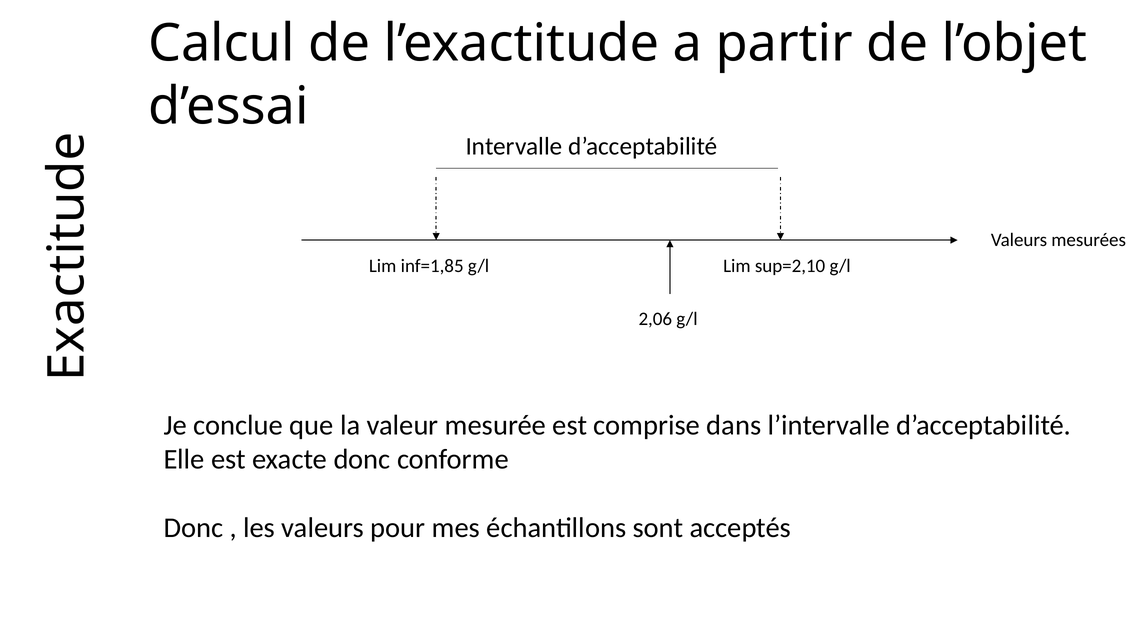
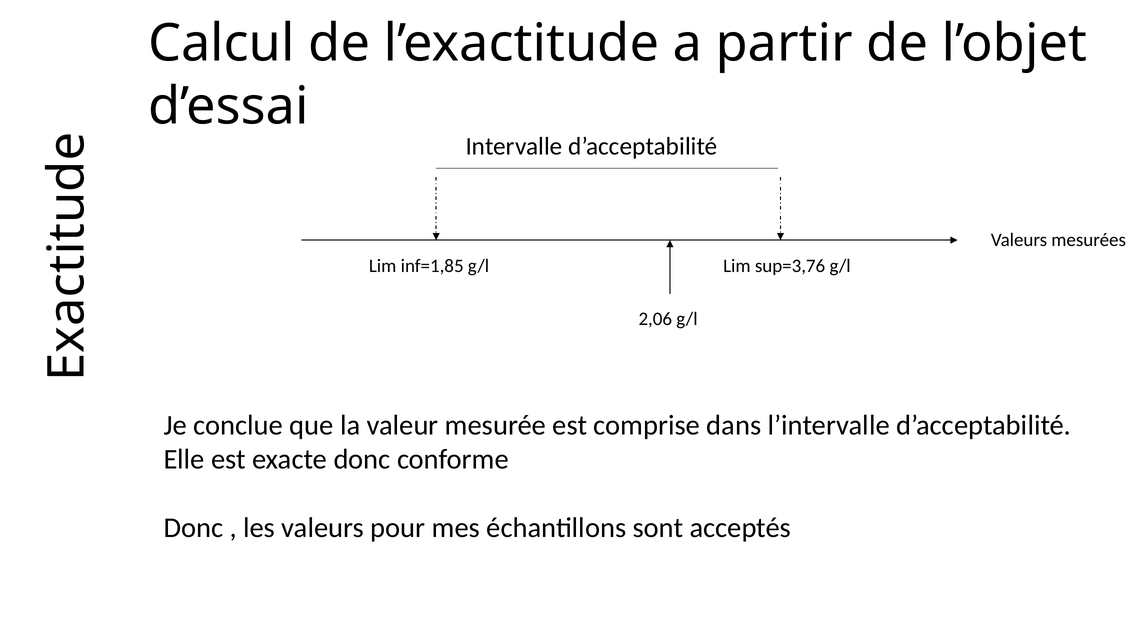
sup=2,10: sup=2,10 -> sup=3,76
